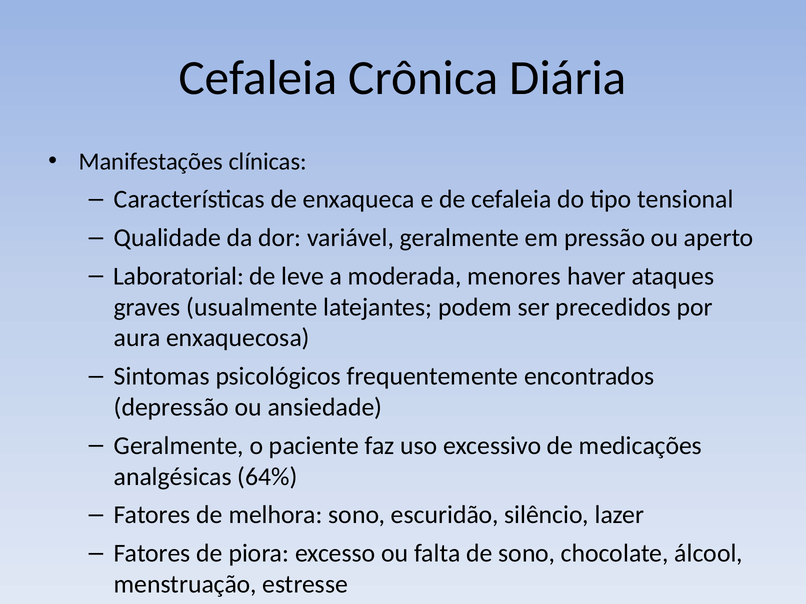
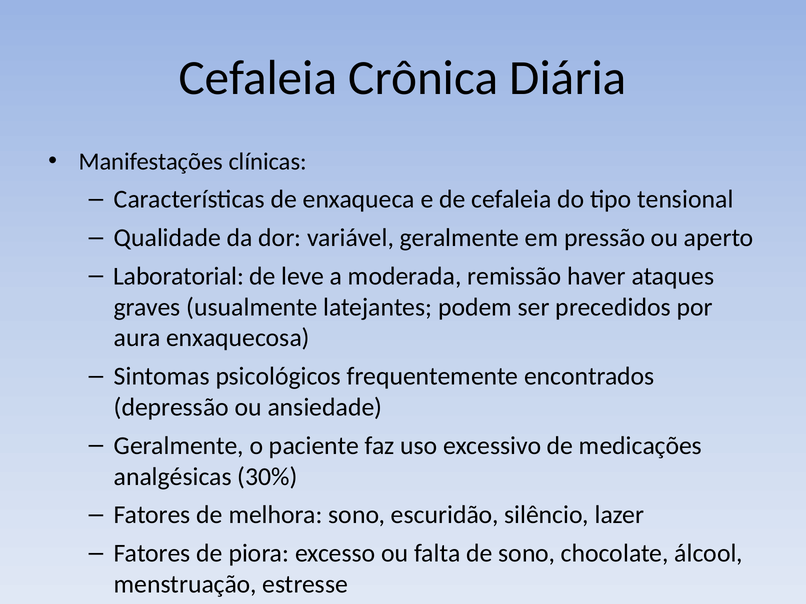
menores: menores -> remissão
64%: 64% -> 30%
